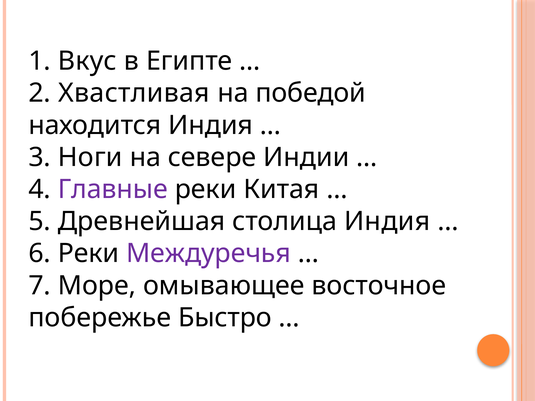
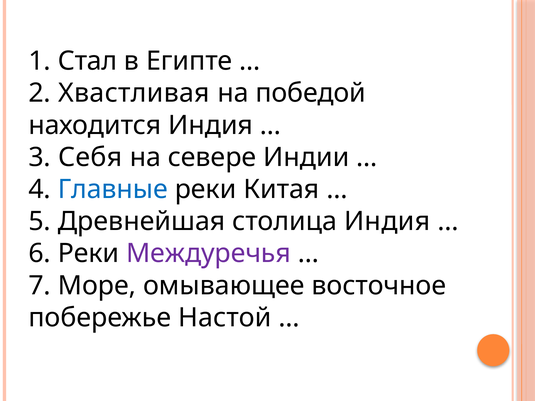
Вкус: Вкус -> Стал
Ноги: Ноги -> Себя
Главные colour: purple -> blue
Быстро: Быстро -> Настой
